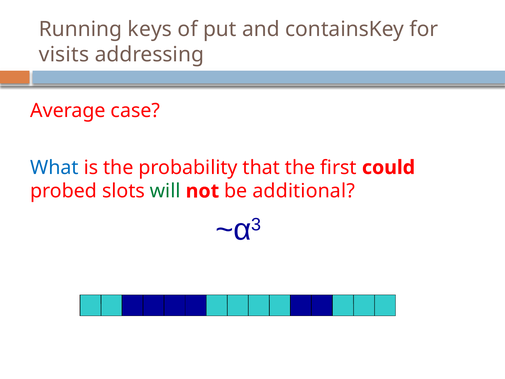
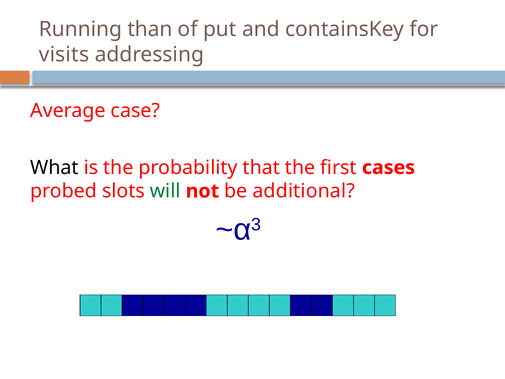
keys: keys -> than
What colour: blue -> black
could: could -> cases
